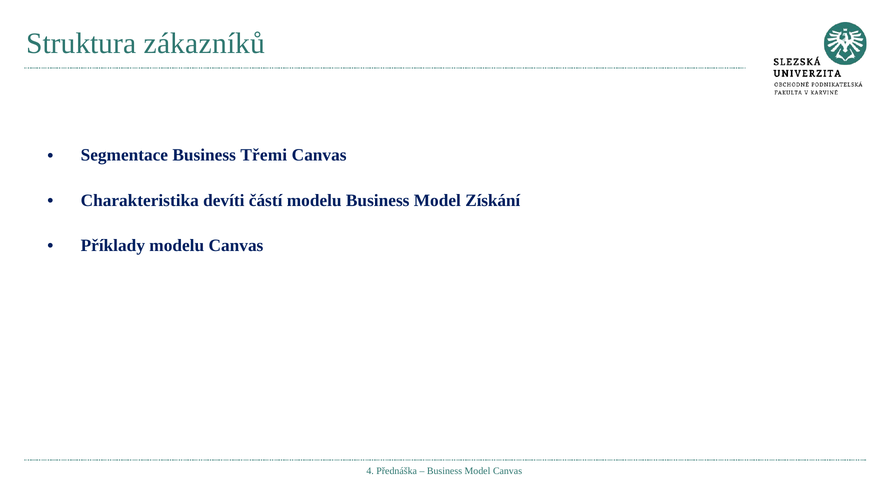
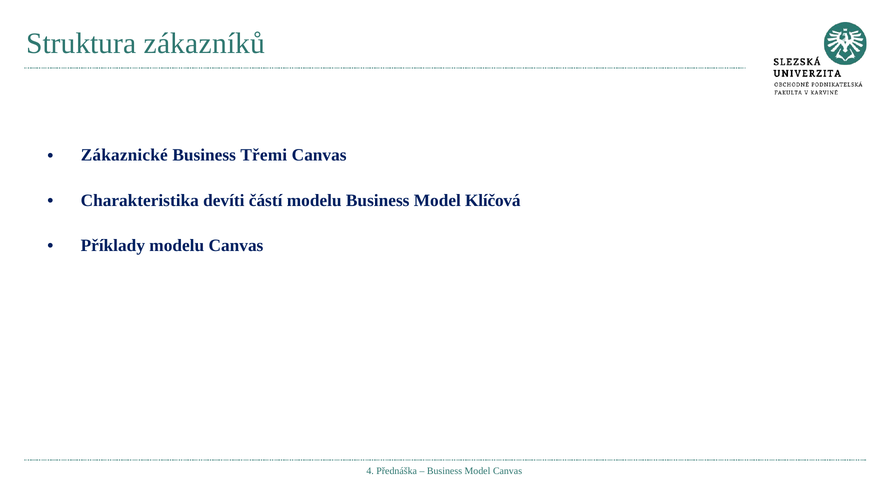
Segmentace: Segmentace -> Zákaznické
Získání: Získání -> Klíčová
